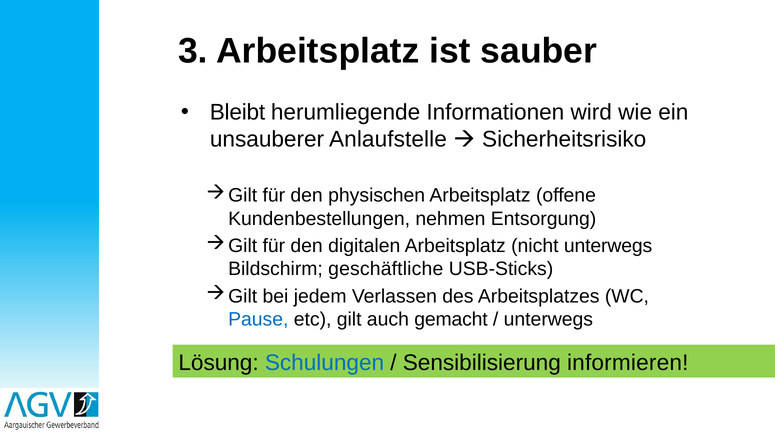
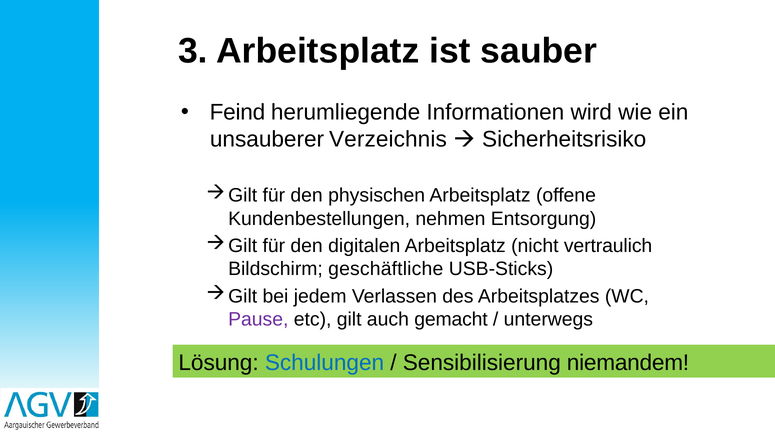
Bleibt: Bleibt -> Feind
Anlaufstelle: Anlaufstelle -> Verzeichnis
nicht unterwegs: unterwegs -> vertraulich
Pause colour: blue -> purple
informieren: informieren -> niemandem
